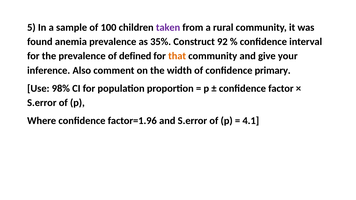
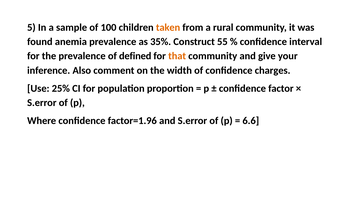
taken colour: purple -> orange
92: 92 -> 55
primary: primary -> charges
98%: 98% -> 25%
4.1: 4.1 -> 6.6
